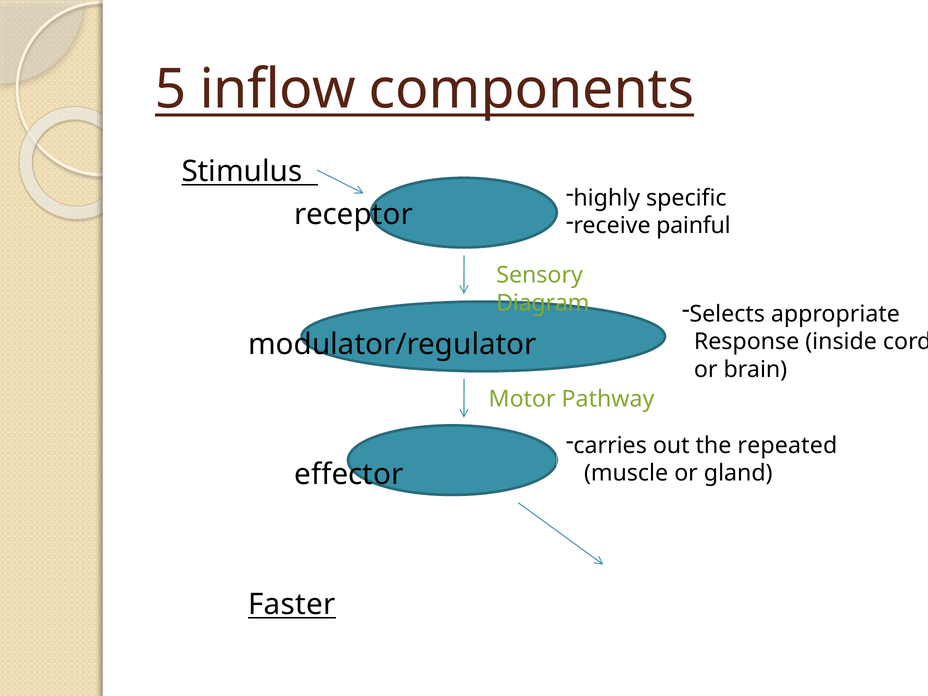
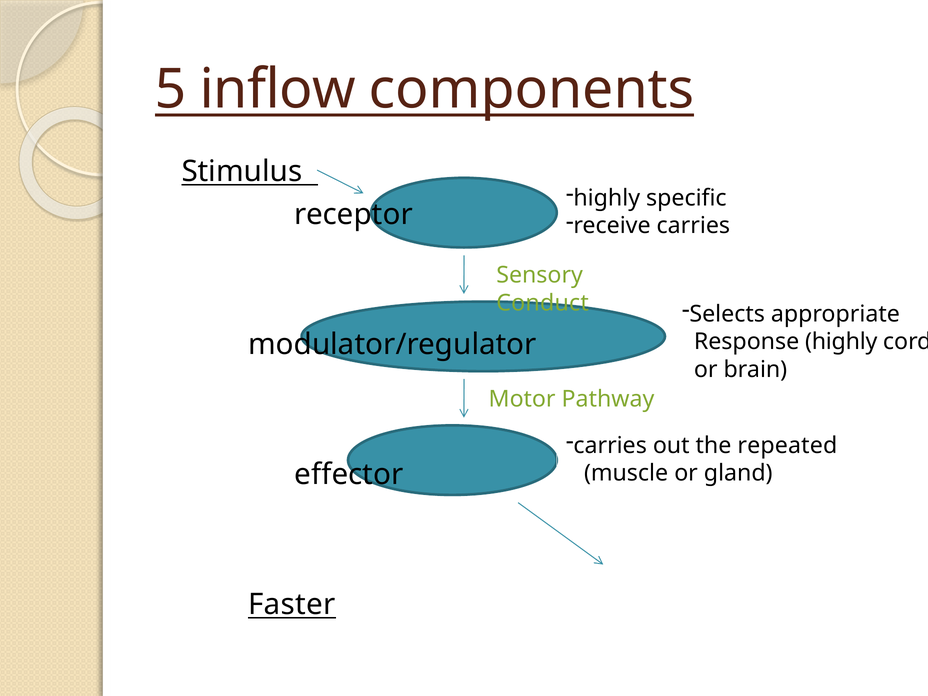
receive painful: painful -> carries
Diagram: Diagram -> Conduct
Response inside: inside -> highly
